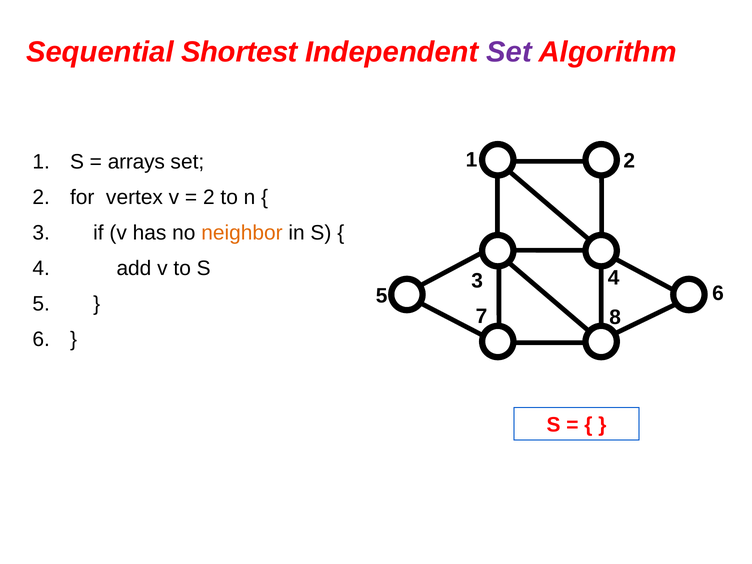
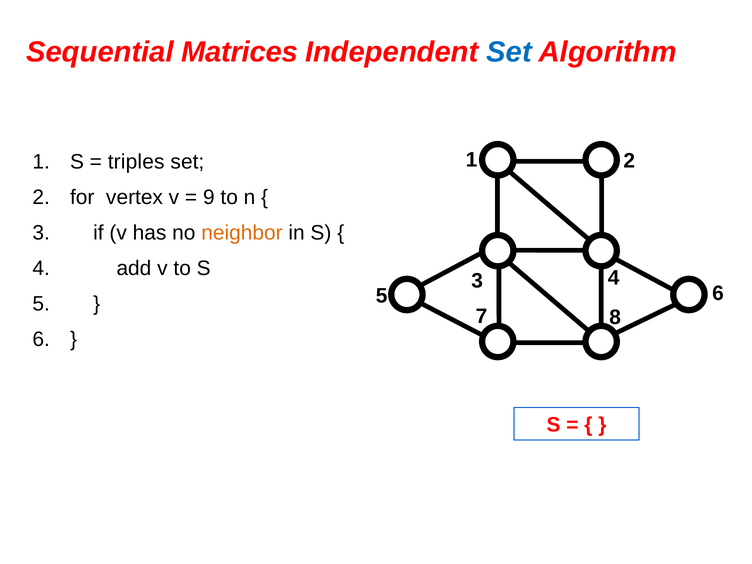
Shortest: Shortest -> Matrices
Set at (509, 52) colour: purple -> blue
arrays: arrays -> triples
2 at (209, 197): 2 -> 9
